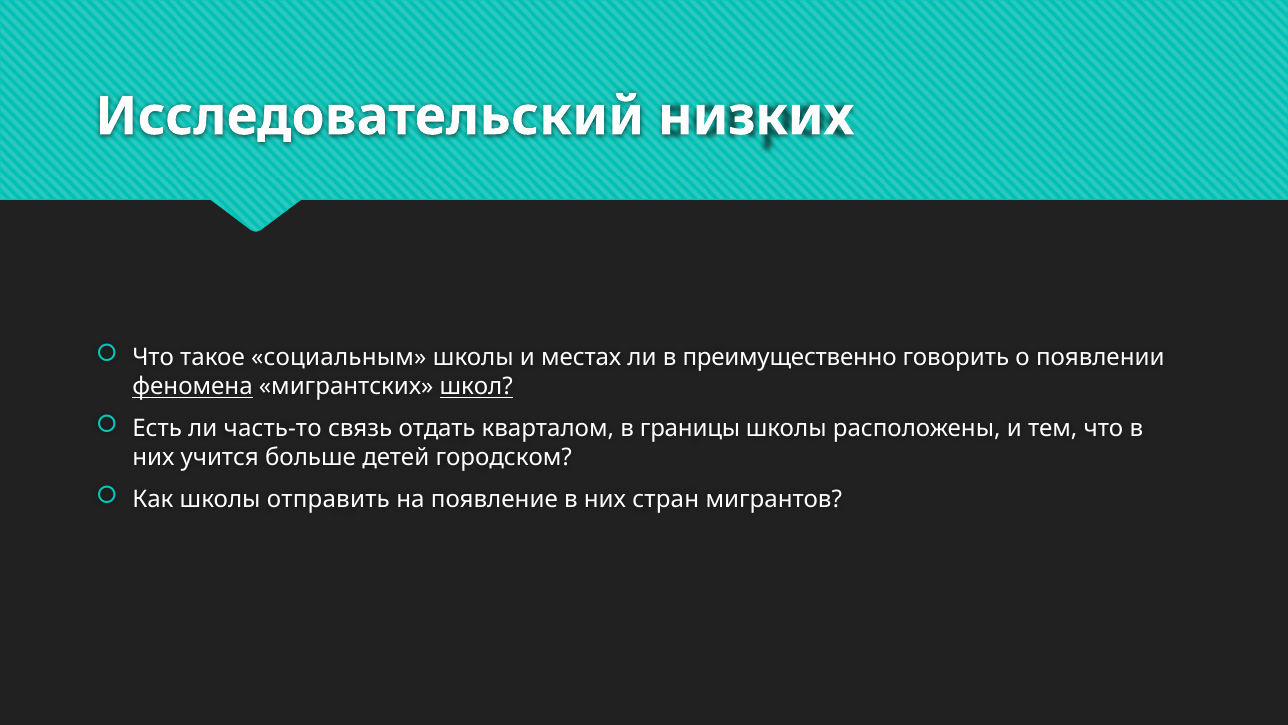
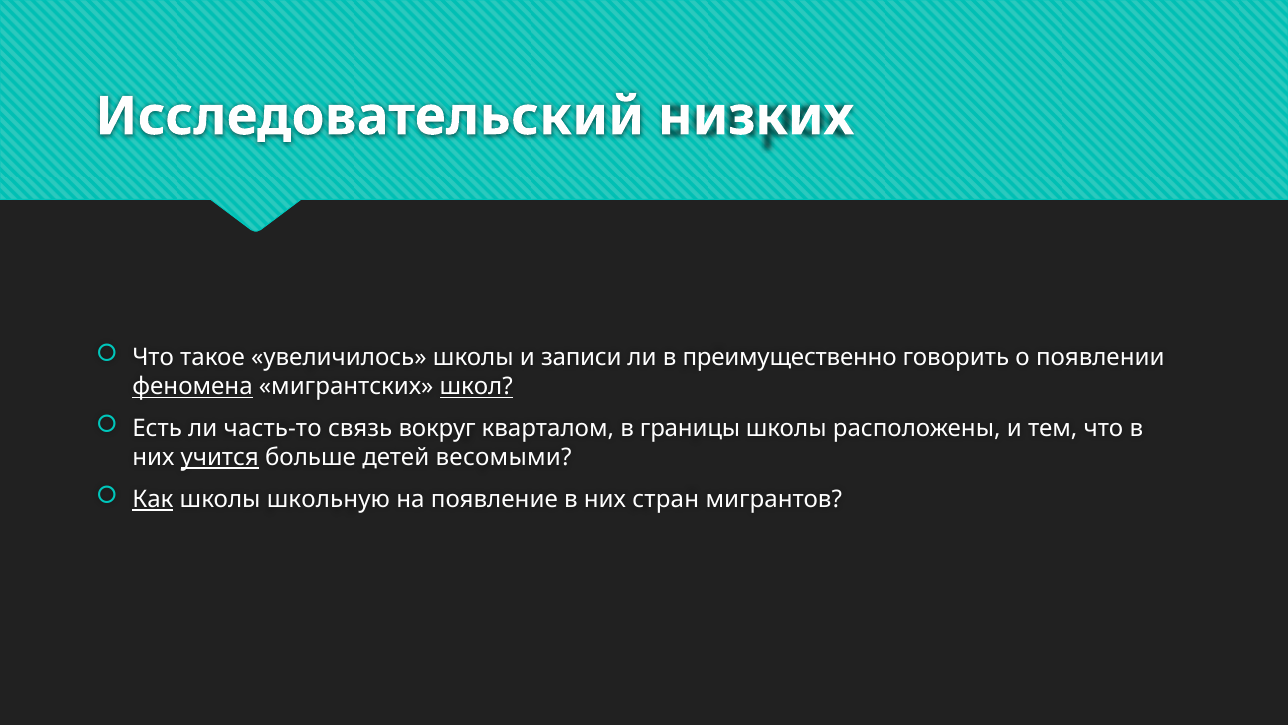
социальным: социальным -> увеличилось
местах: местах -> записи
отдать: отдать -> вокруг
учится underline: none -> present
городском: городском -> весомыми
Как underline: none -> present
отправить: отправить -> школьную
